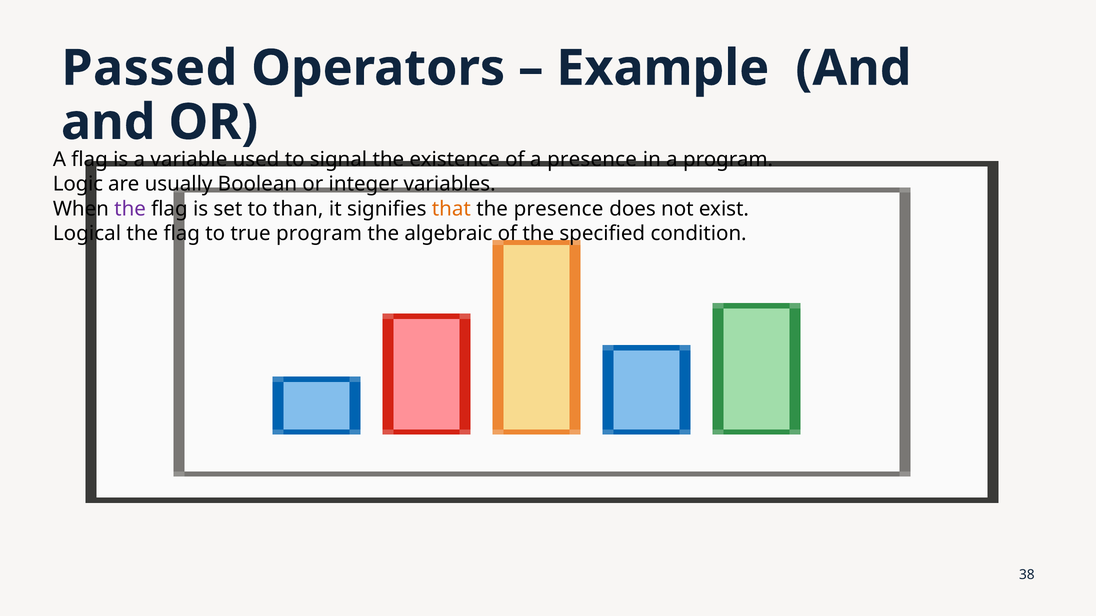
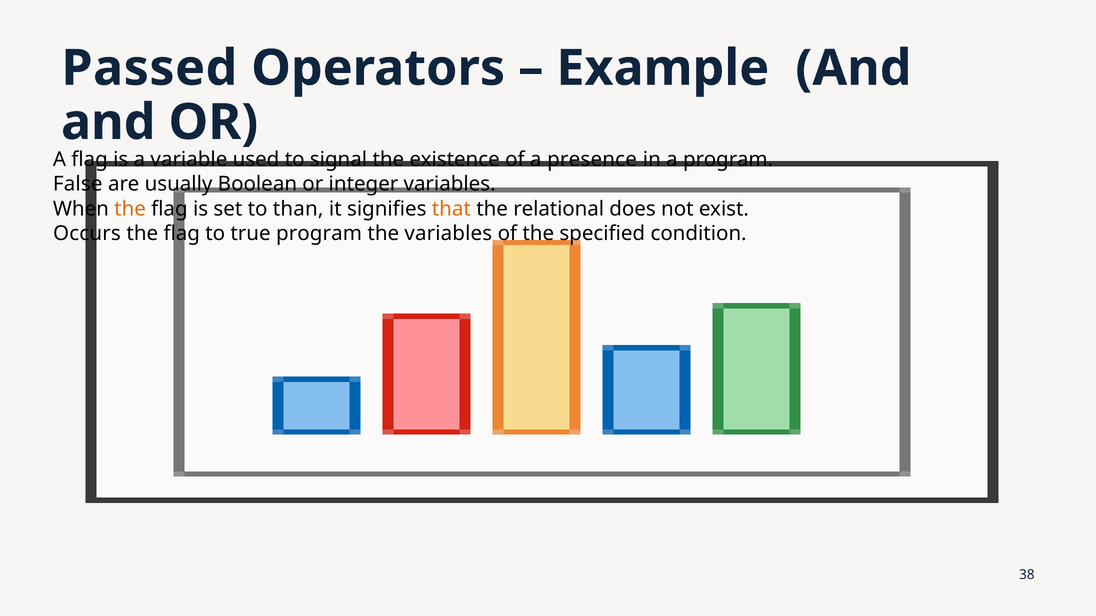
Logic: Logic -> False
the at (130, 209) colour: purple -> orange
the presence: presence -> relational
Logical: Logical -> Occurs
the algebraic: algebraic -> variables
